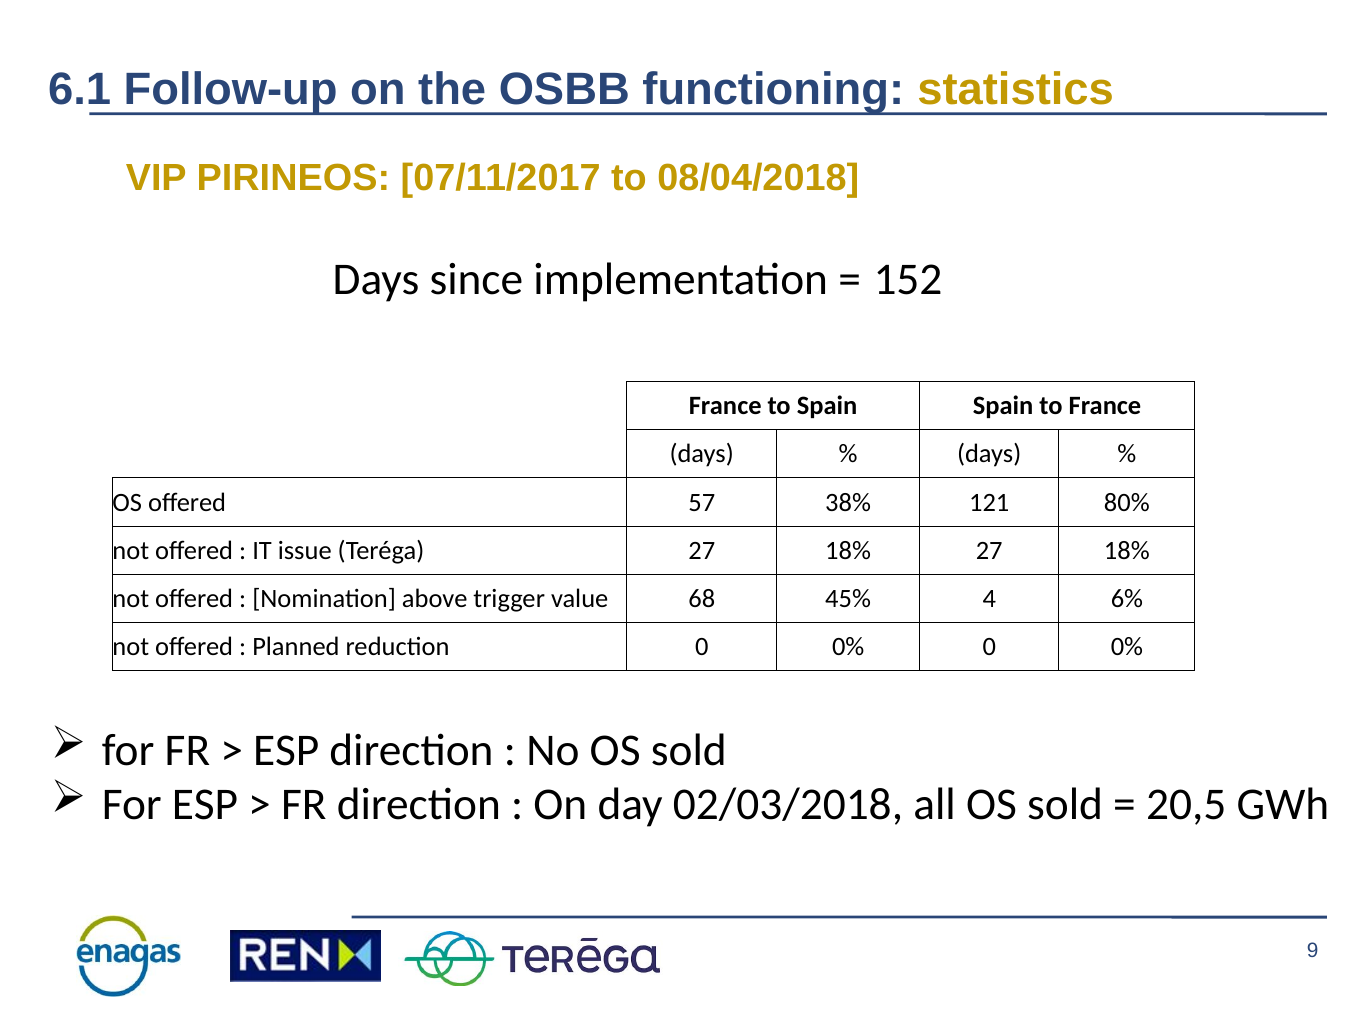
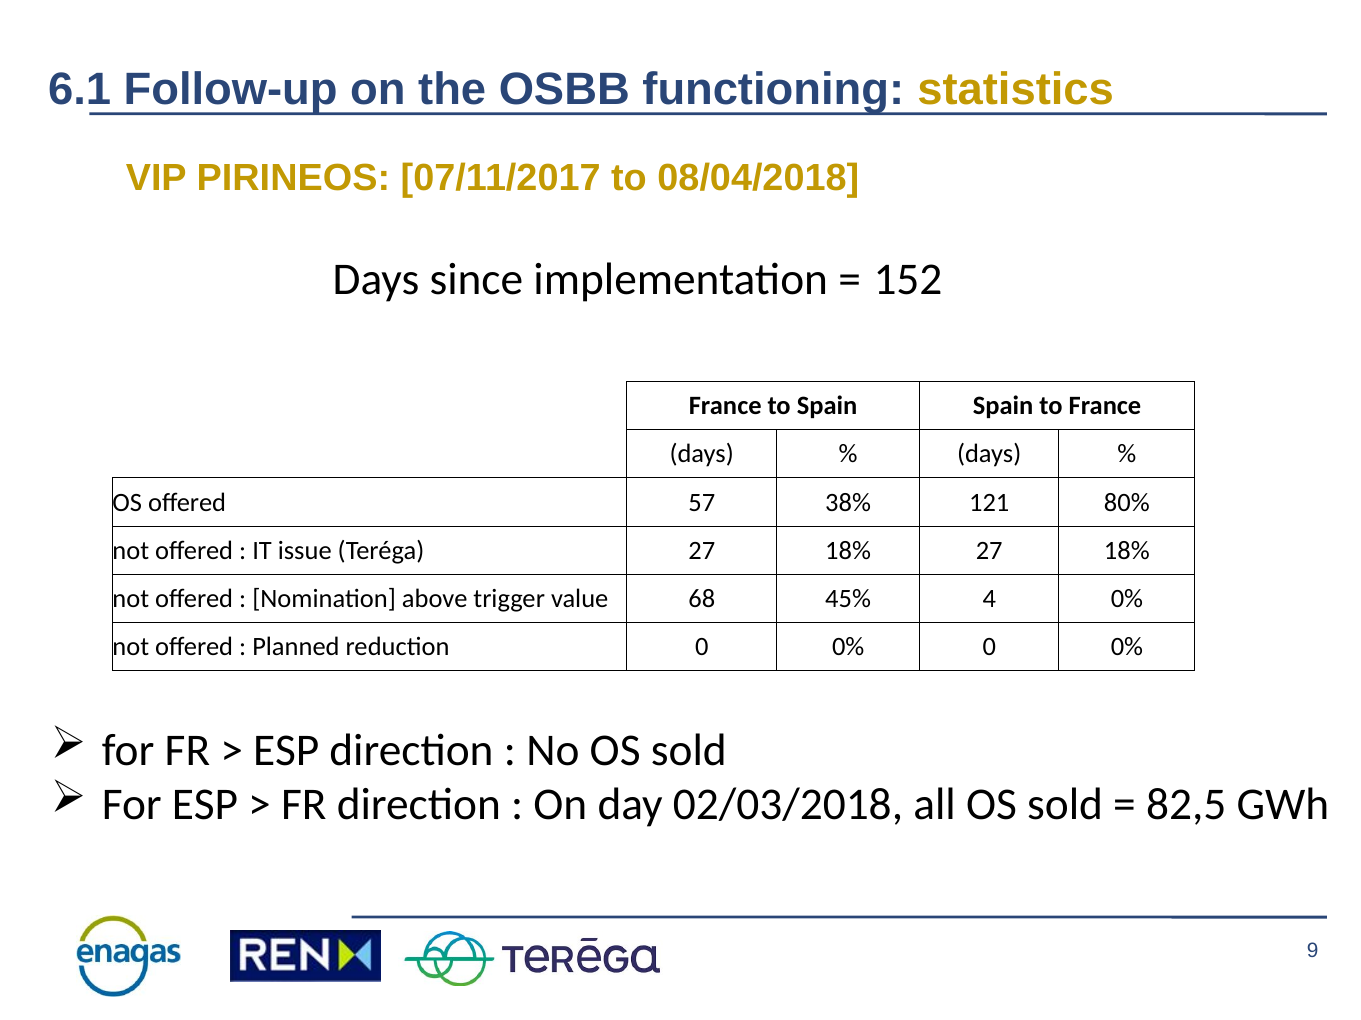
4 6%: 6% -> 0%
20,5: 20,5 -> 82,5
